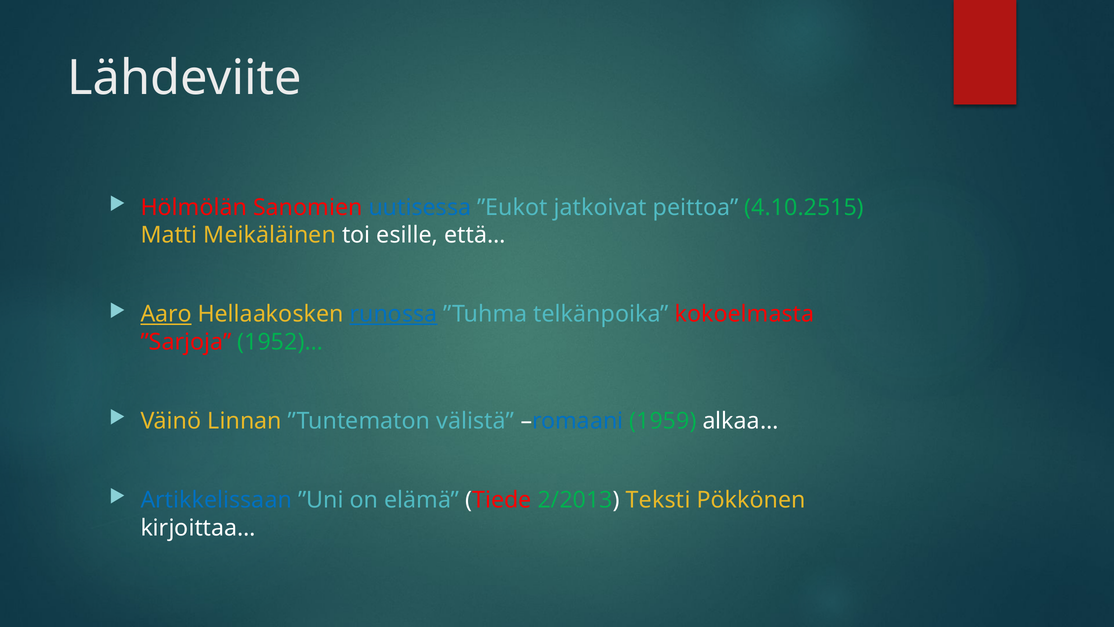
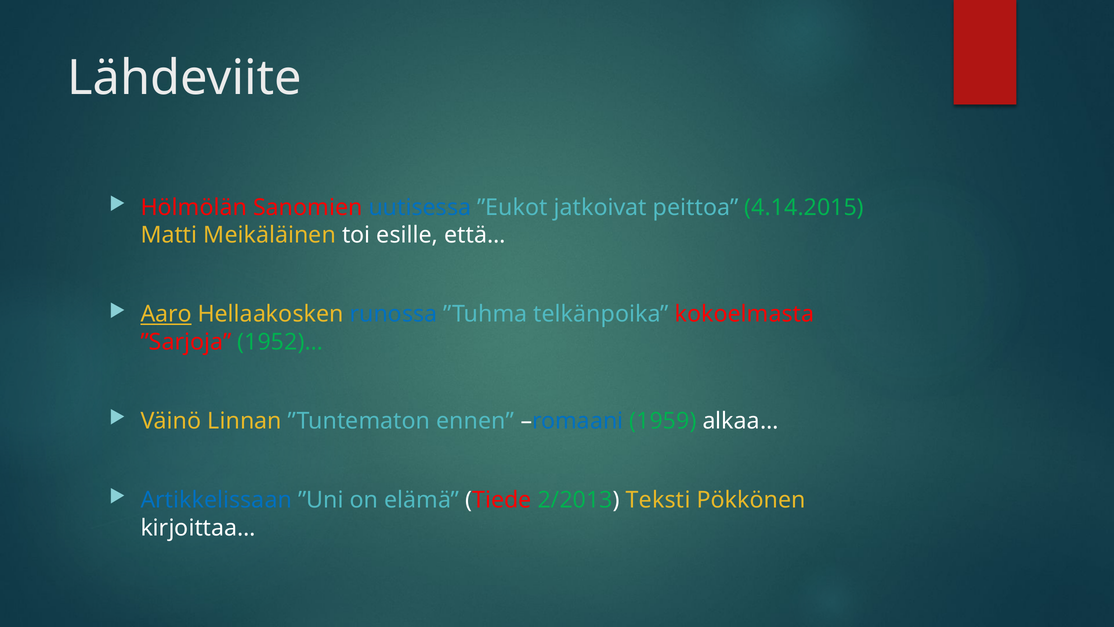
4.10.2515: 4.10.2515 -> 4.14.2015
runossa underline: present -> none
välistä: välistä -> ennen
